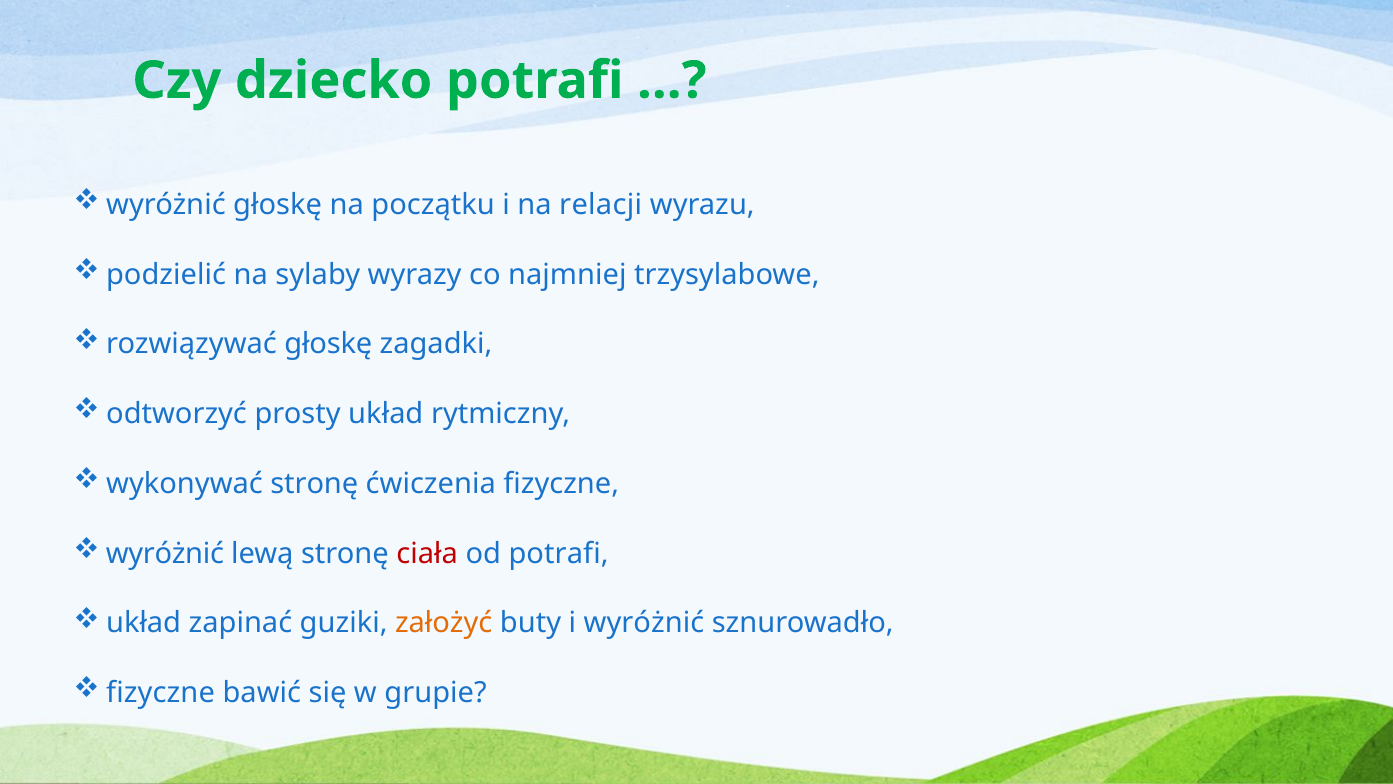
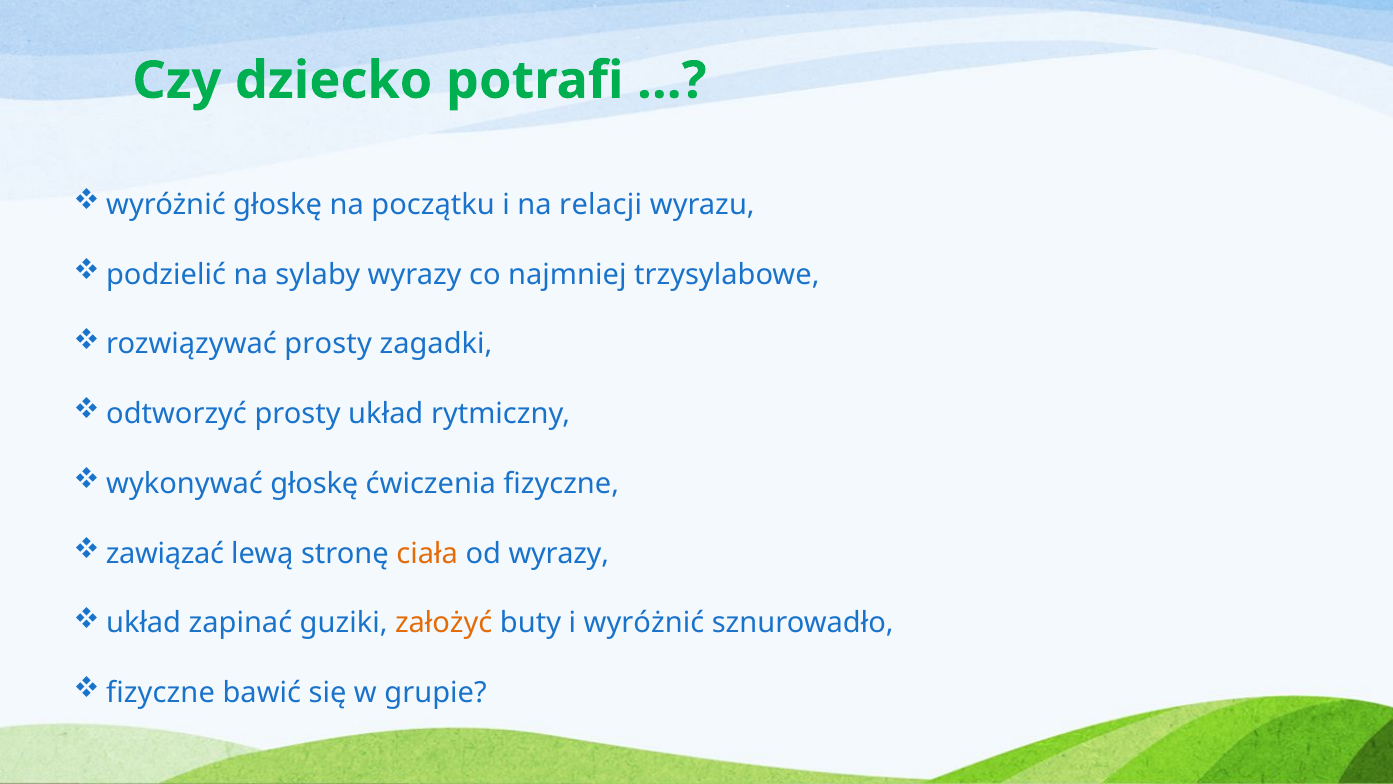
rozwiązywać głoskę: głoskę -> prosty
wykonywać stronę: stronę -> głoskę
wyróżnić at (165, 553): wyróżnić -> zawiązać
ciała colour: red -> orange
od potrafi: potrafi -> wyrazy
